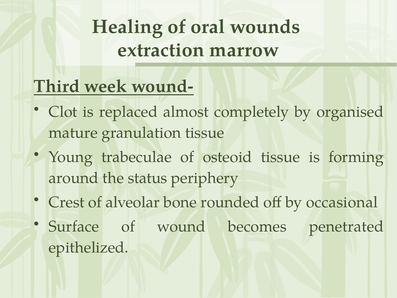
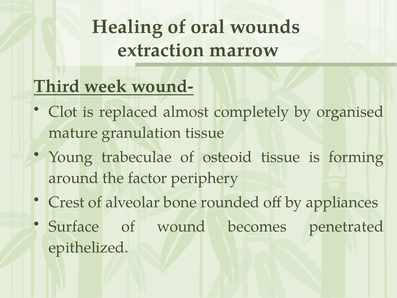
status: status -> factor
occasional: occasional -> appliances
